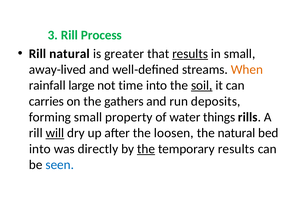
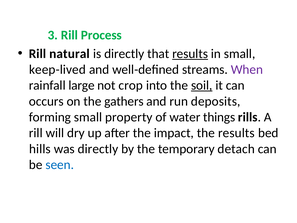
is greater: greater -> directly
away-lived: away-lived -> keep-lived
When colour: orange -> purple
time: time -> crop
carries: carries -> occurs
will underline: present -> none
loosen: loosen -> impact
the natural: natural -> results
into at (40, 149): into -> hills
the at (146, 149) underline: present -> none
temporary results: results -> detach
